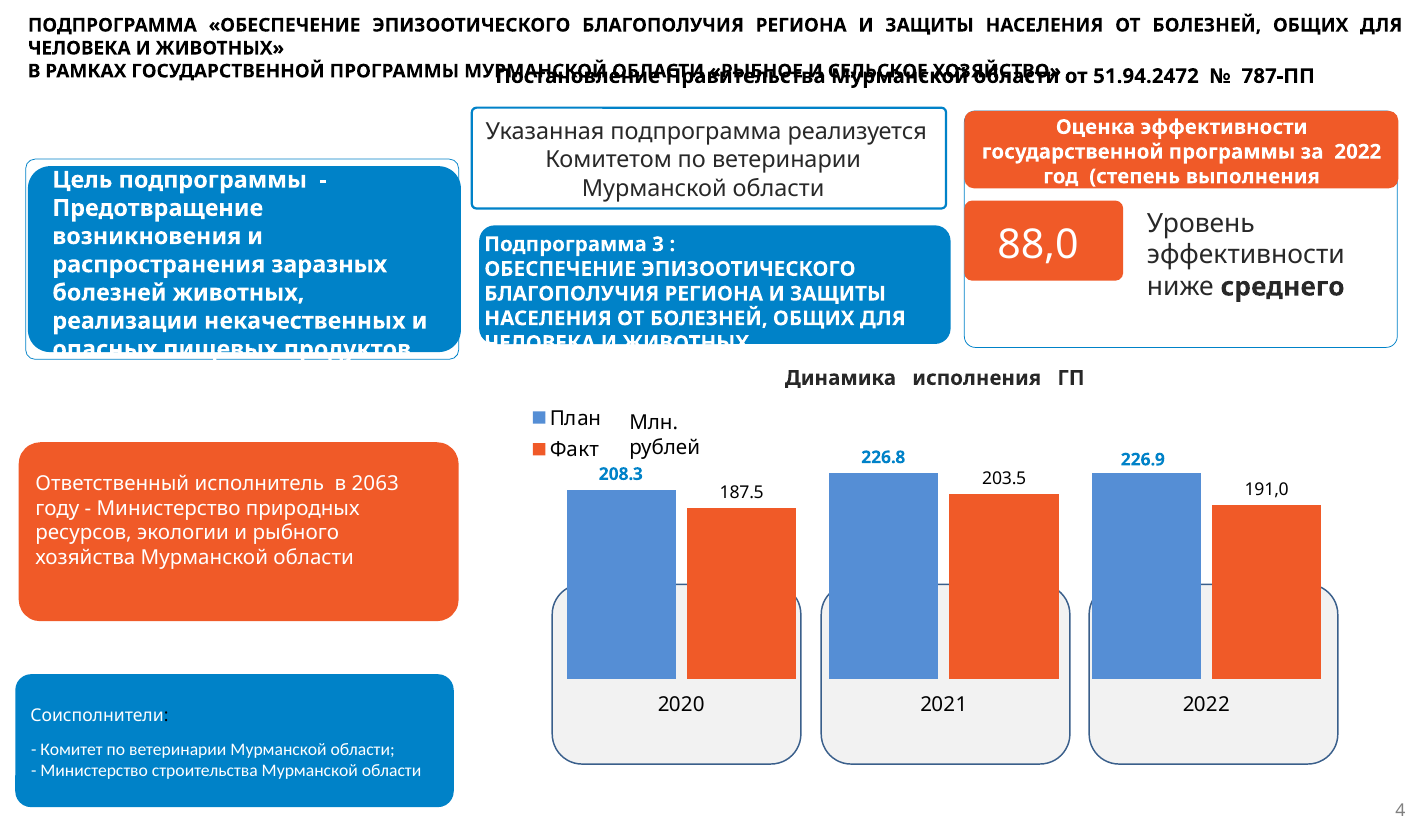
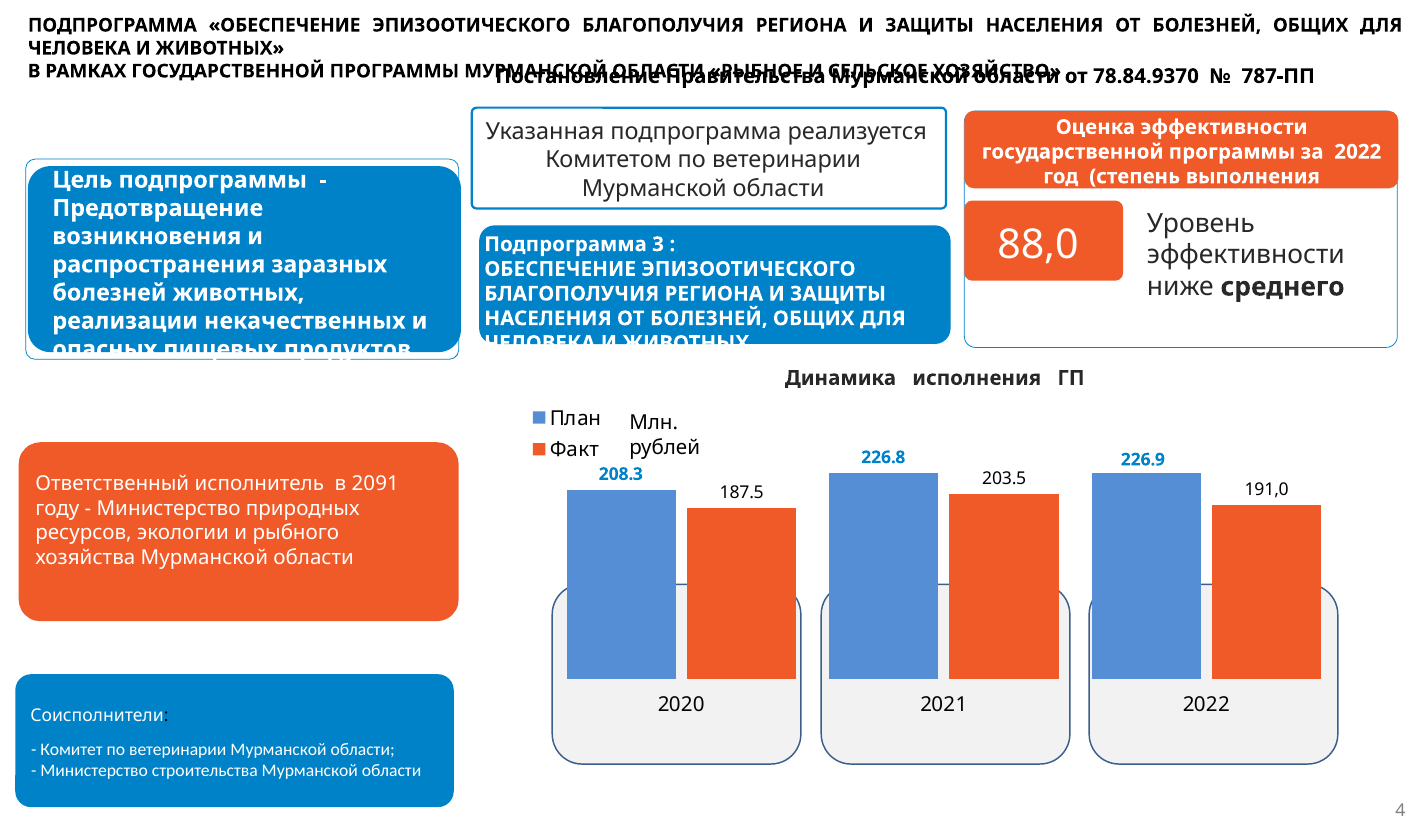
51.94.2472: 51.94.2472 -> 78.84.9370
2063: 2063 -> 2091
